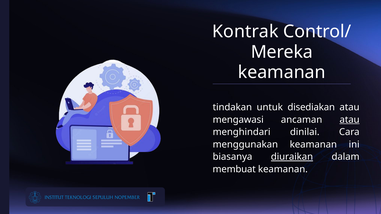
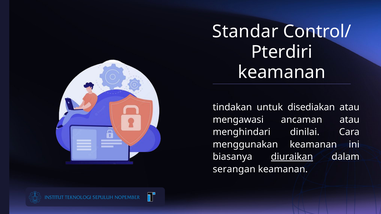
Kontrak: Kontrak -> Standar
Mereka: Mereka -> Pterdiri
atau at (350, 120) underline: present -> none
membuat: membuat -> serangan
